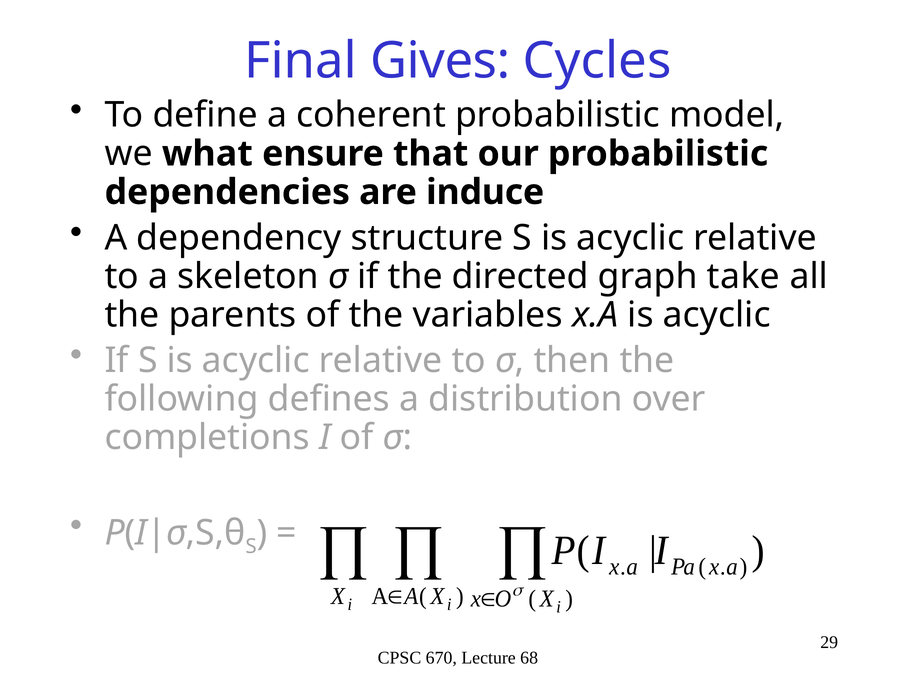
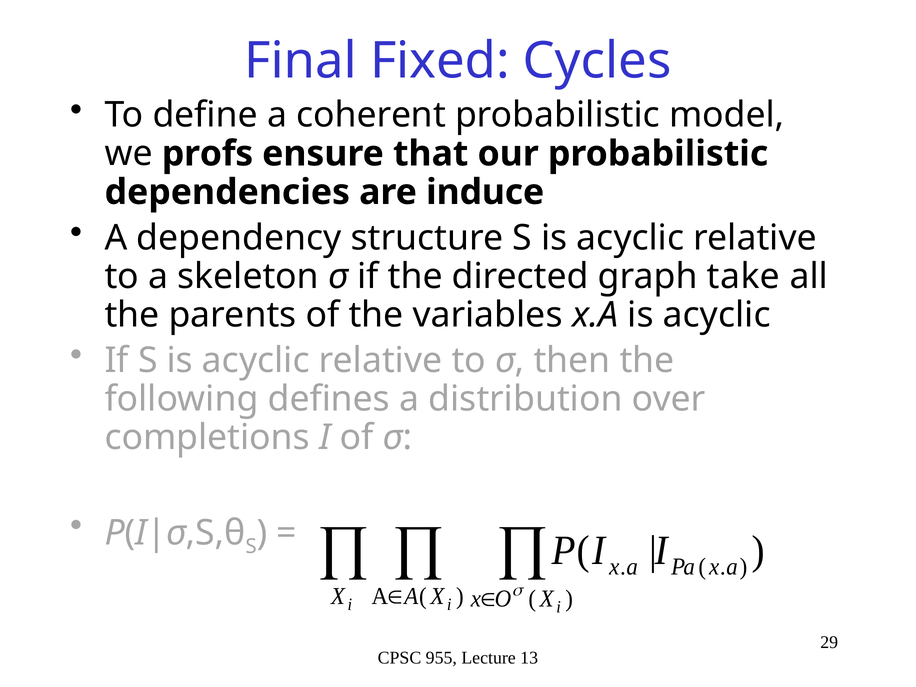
Gives: Gives -> Fixed
what: what -> profs
670: 670 -> 955
68: 68 -> 13
